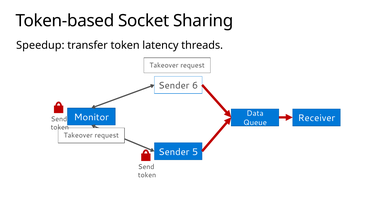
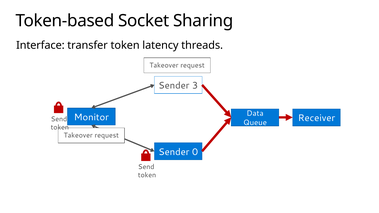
Speedup: Speedup -> Interface
6: 6 -> 3
5: 5 -> 0
